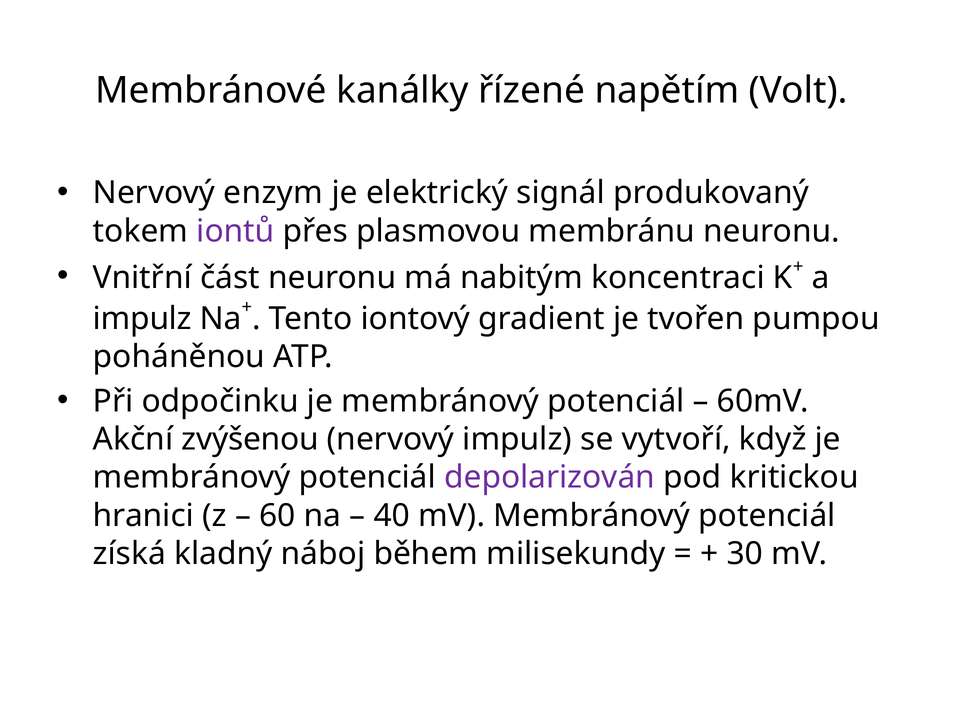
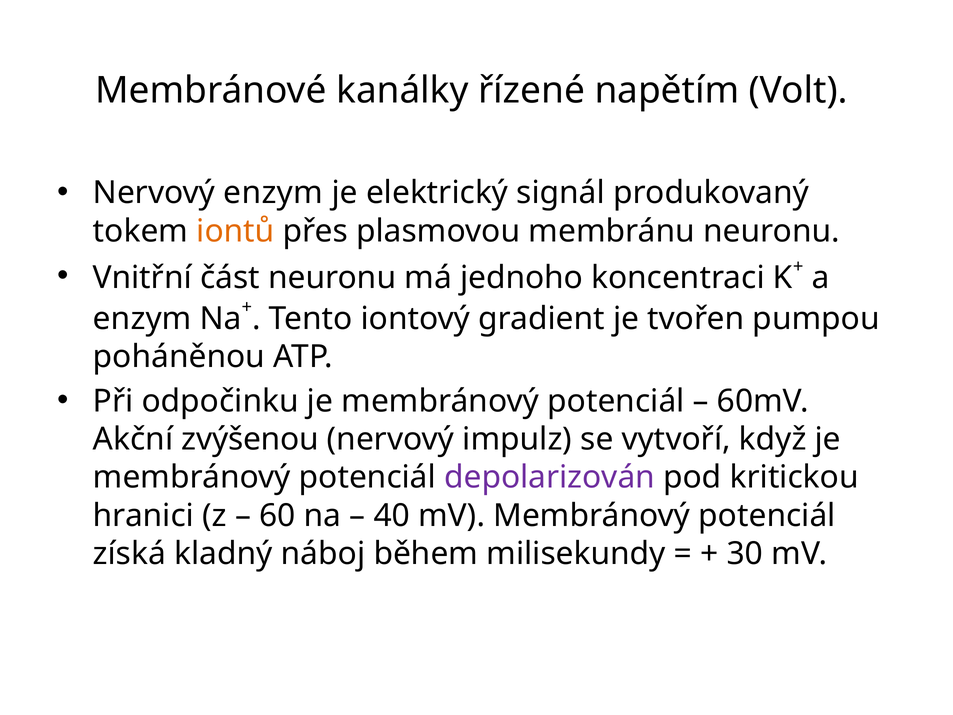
iontů colour: purple -> orange
nabitým: nabitým -> jednoho
impulz at (142, 318): impulz -> enzym
